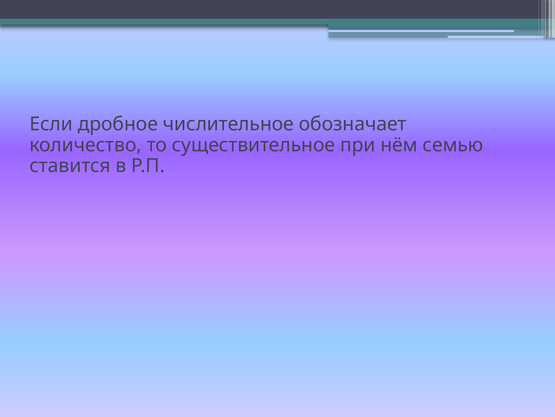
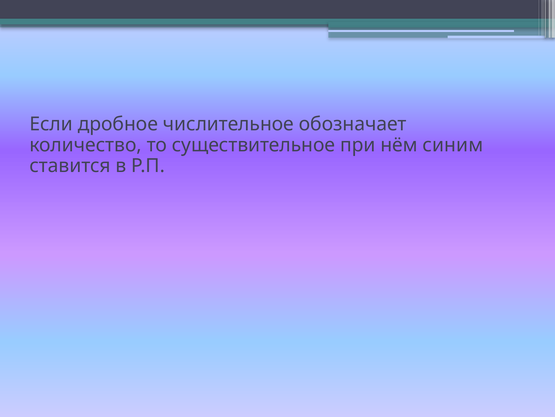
семью: семью -> синим
